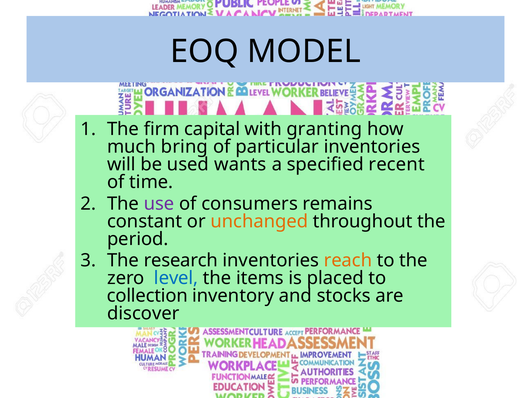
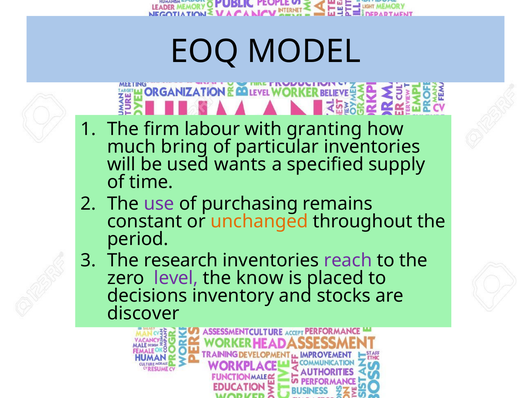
capital: capital -> labour
recent: recent -> supply
consumers: consumers -> purchasing
reach colour: orange -> purple
level colour: blue -> purple
items: items -> know
collection: collection -> decisions
